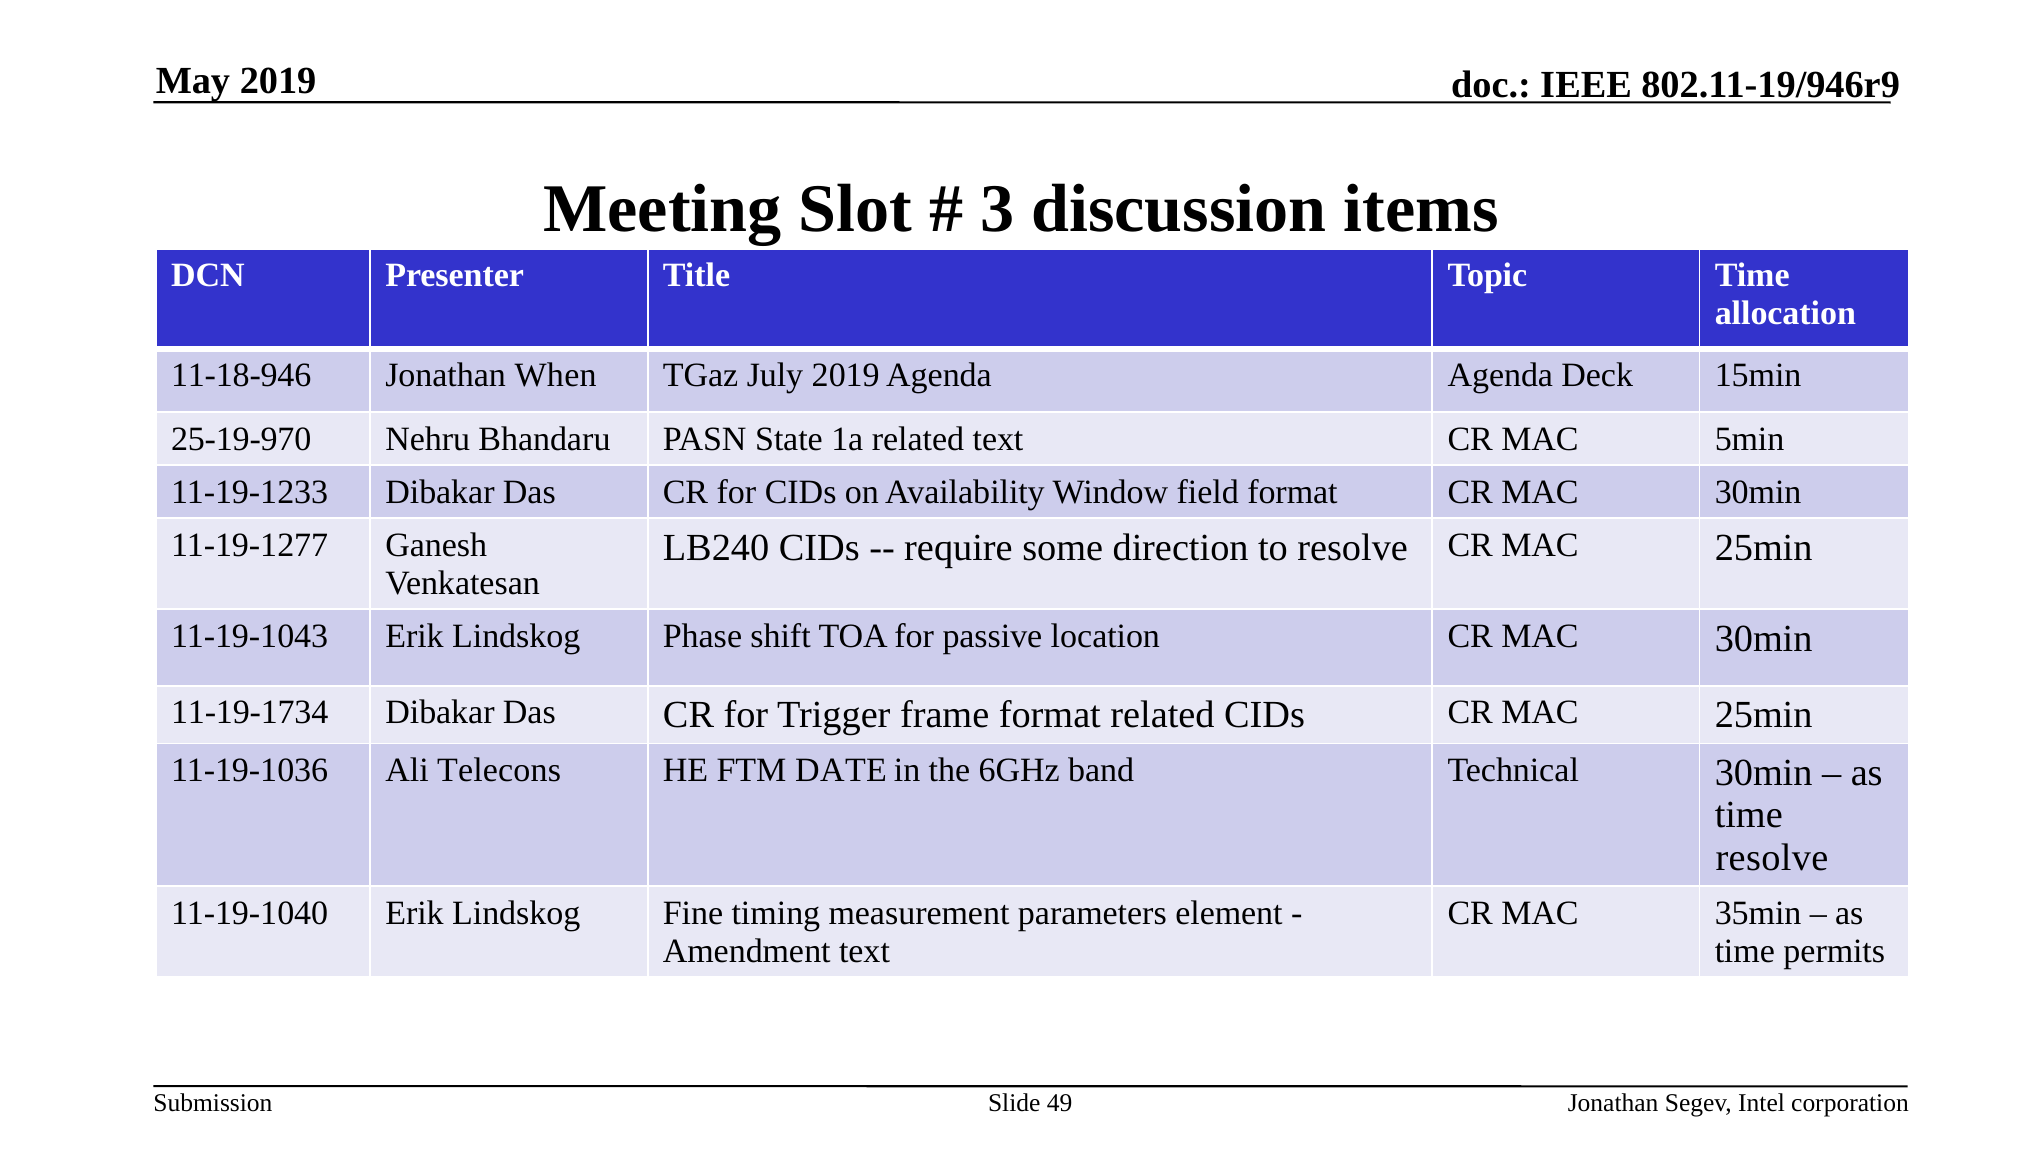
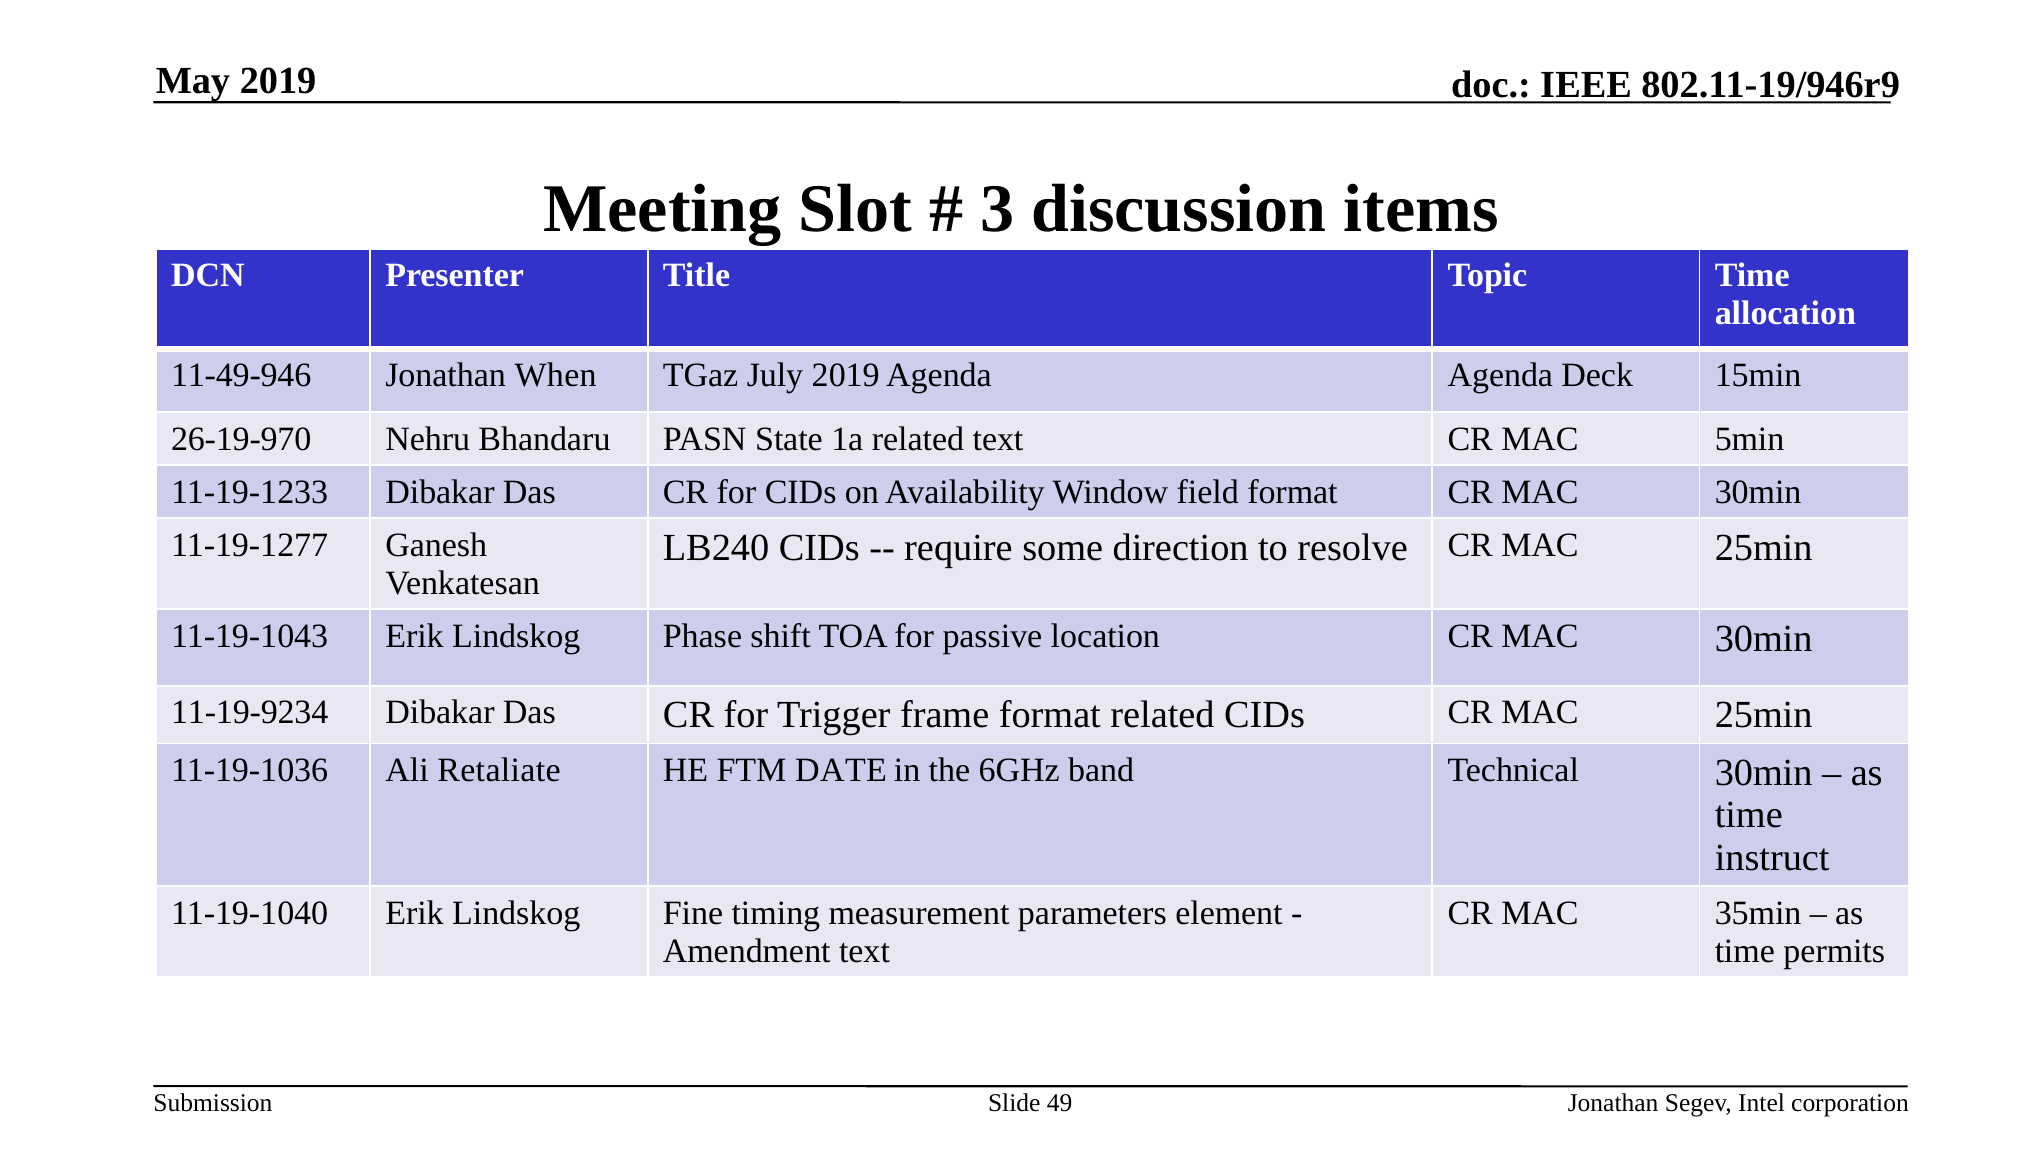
11-18-946: 11-18-946 -> 11-49-946
25-19-970: 25-19-970 -> 26-19-970
11-19-1734: 11-19-1734 -> 11-19-9234
Telecons: Telecons -> Retaliate
resolve at (1772, 857): resolve -> instruct
